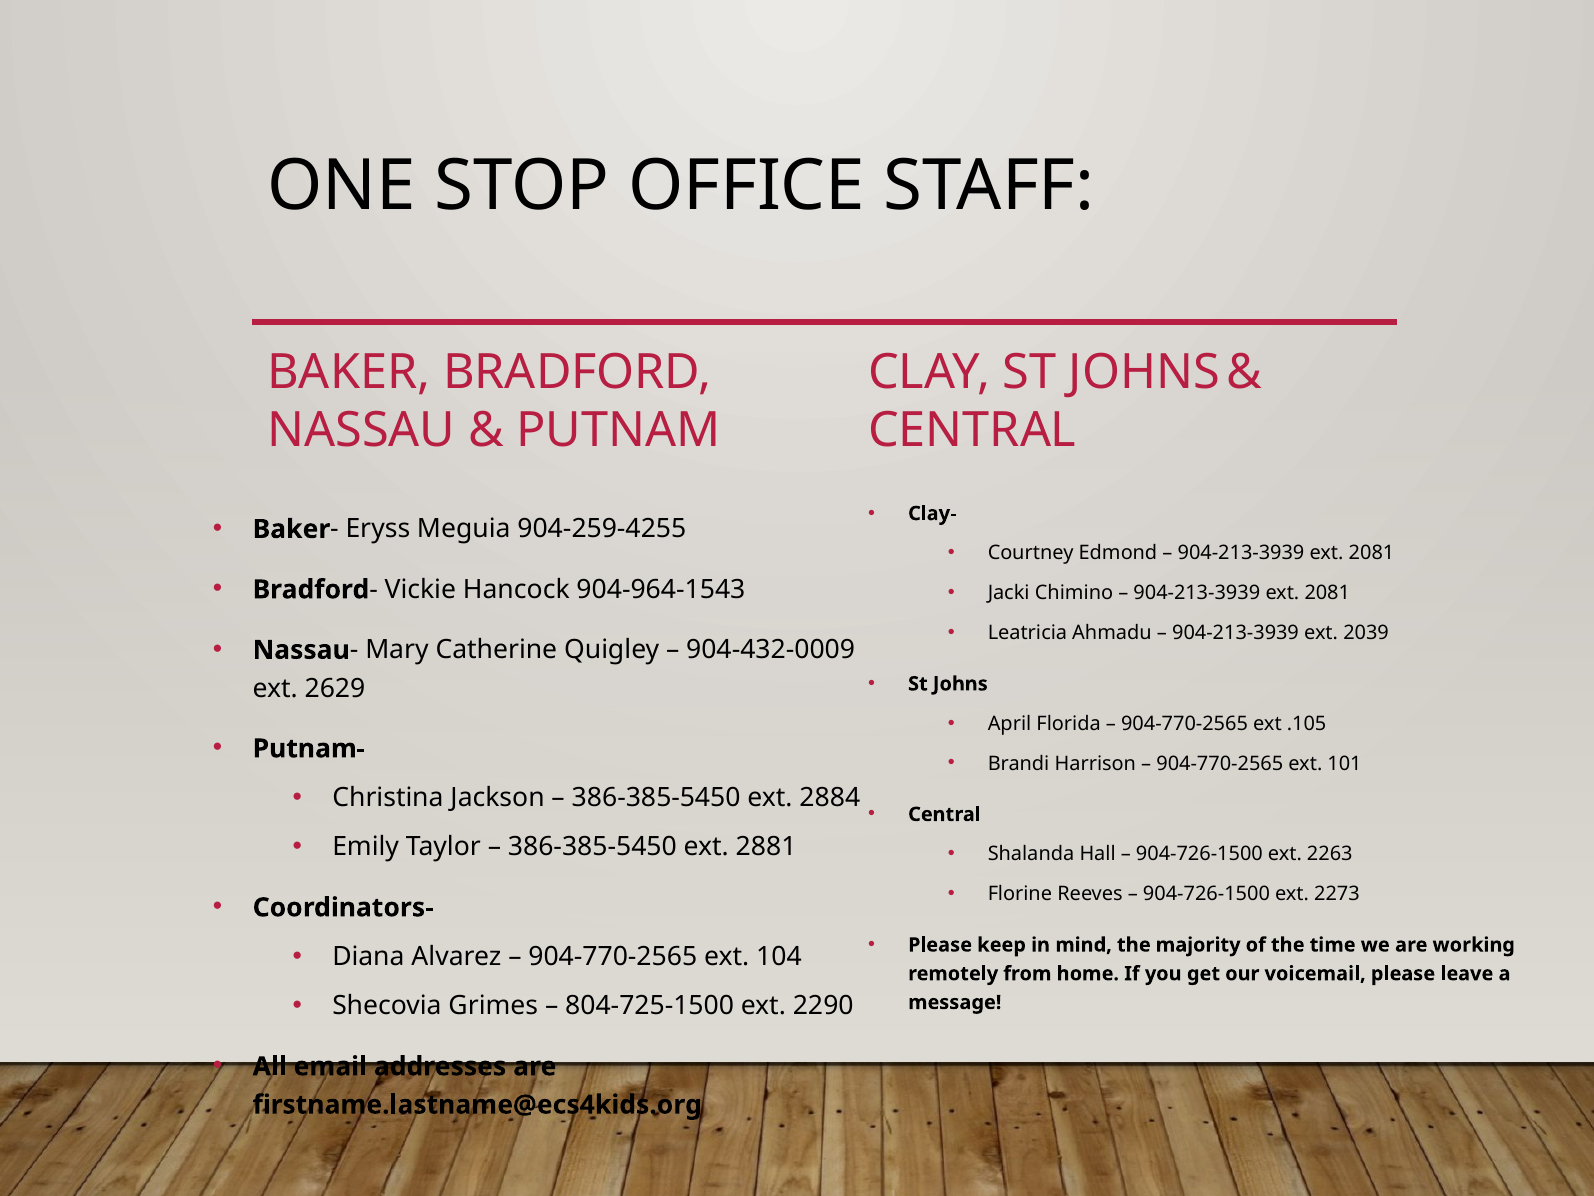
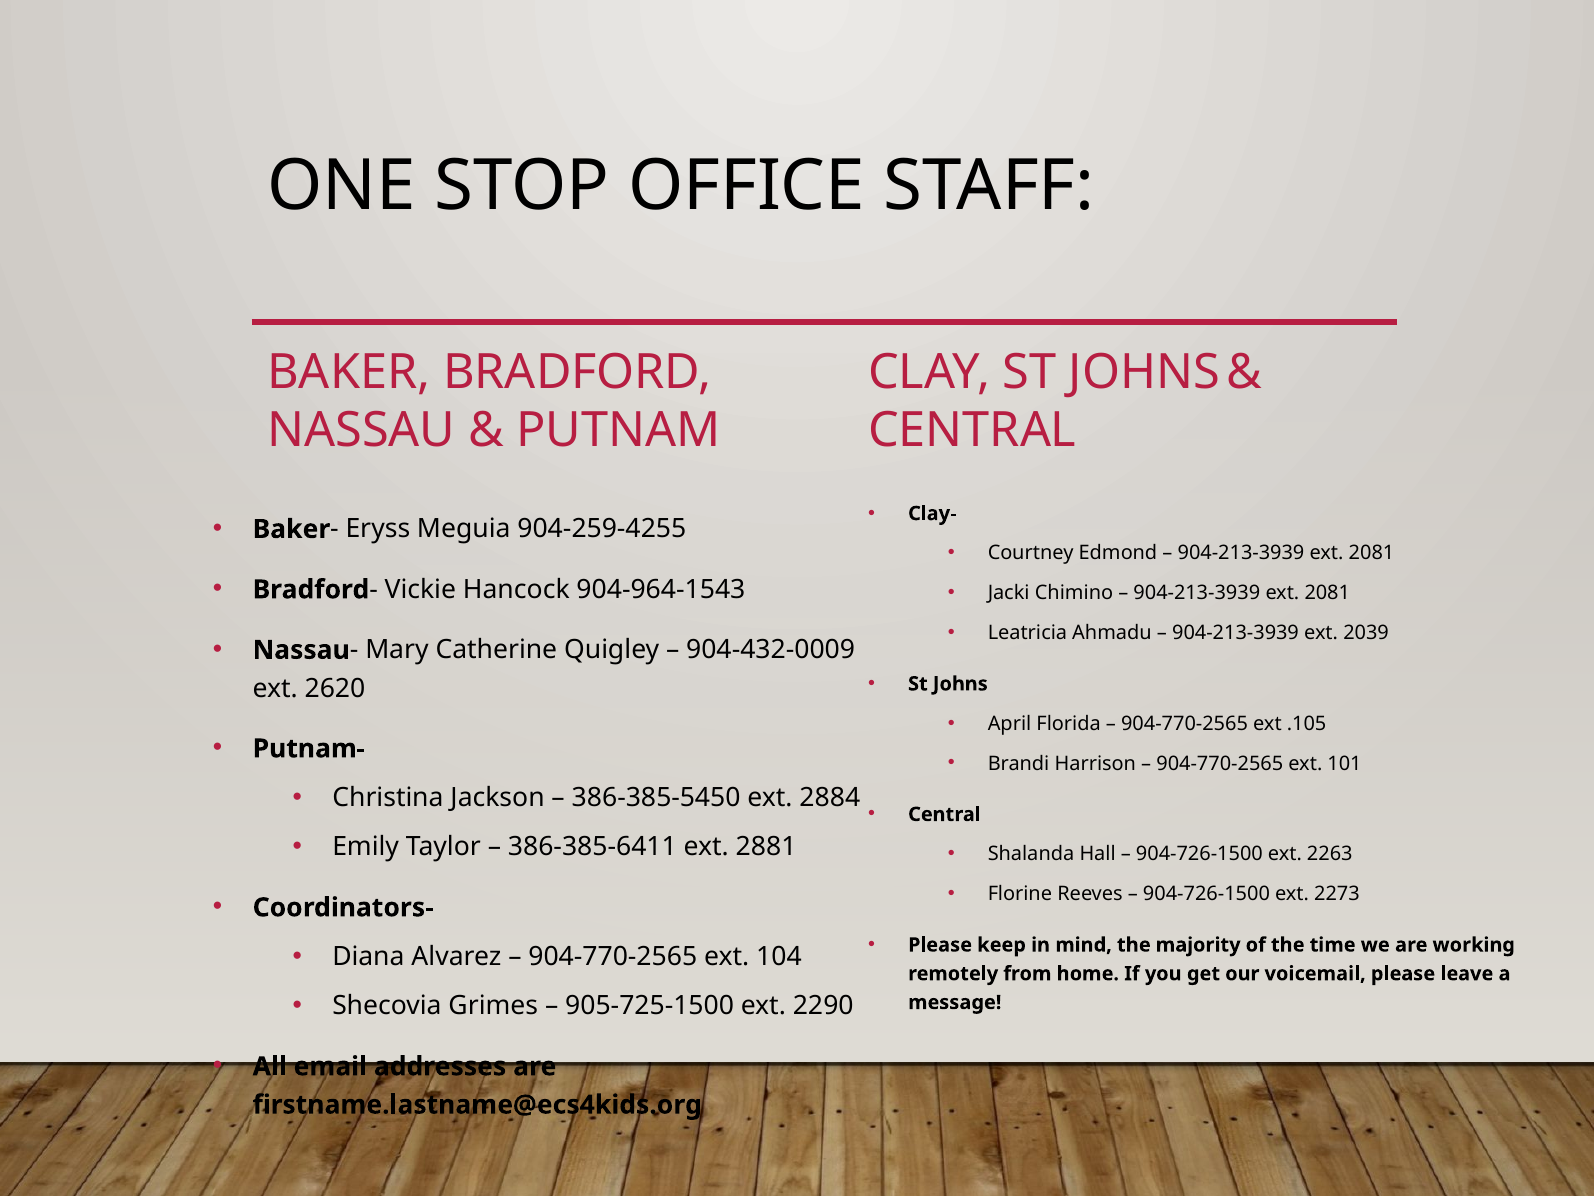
2629: 2629 -> 2620
386-385-5450 at (592, 847): 386-385-5450 -> 386-385-6411
804-725-1500: 804-725-1500 -> 905-725-1500
